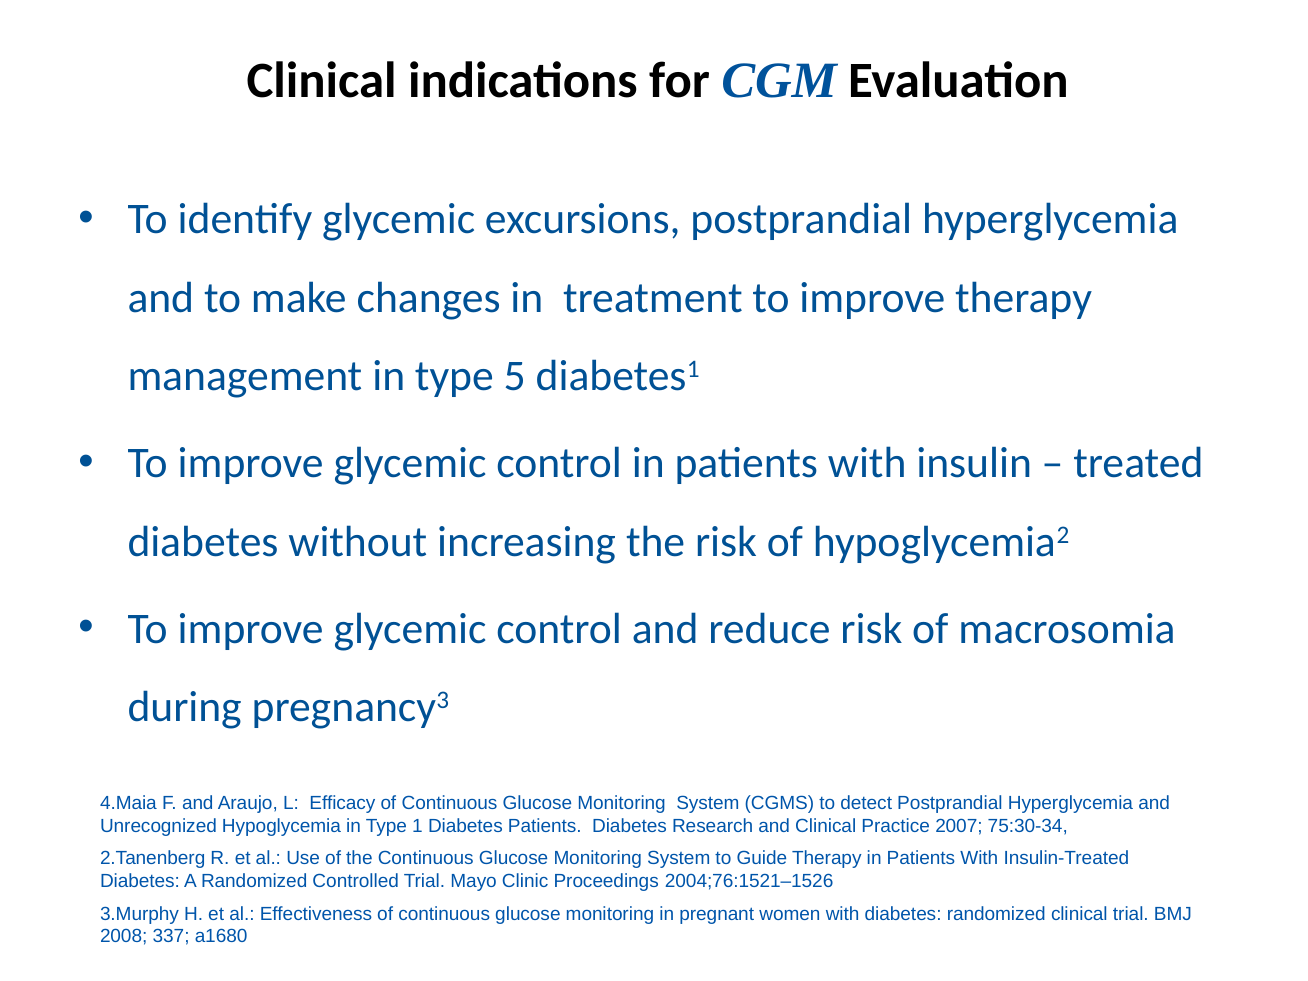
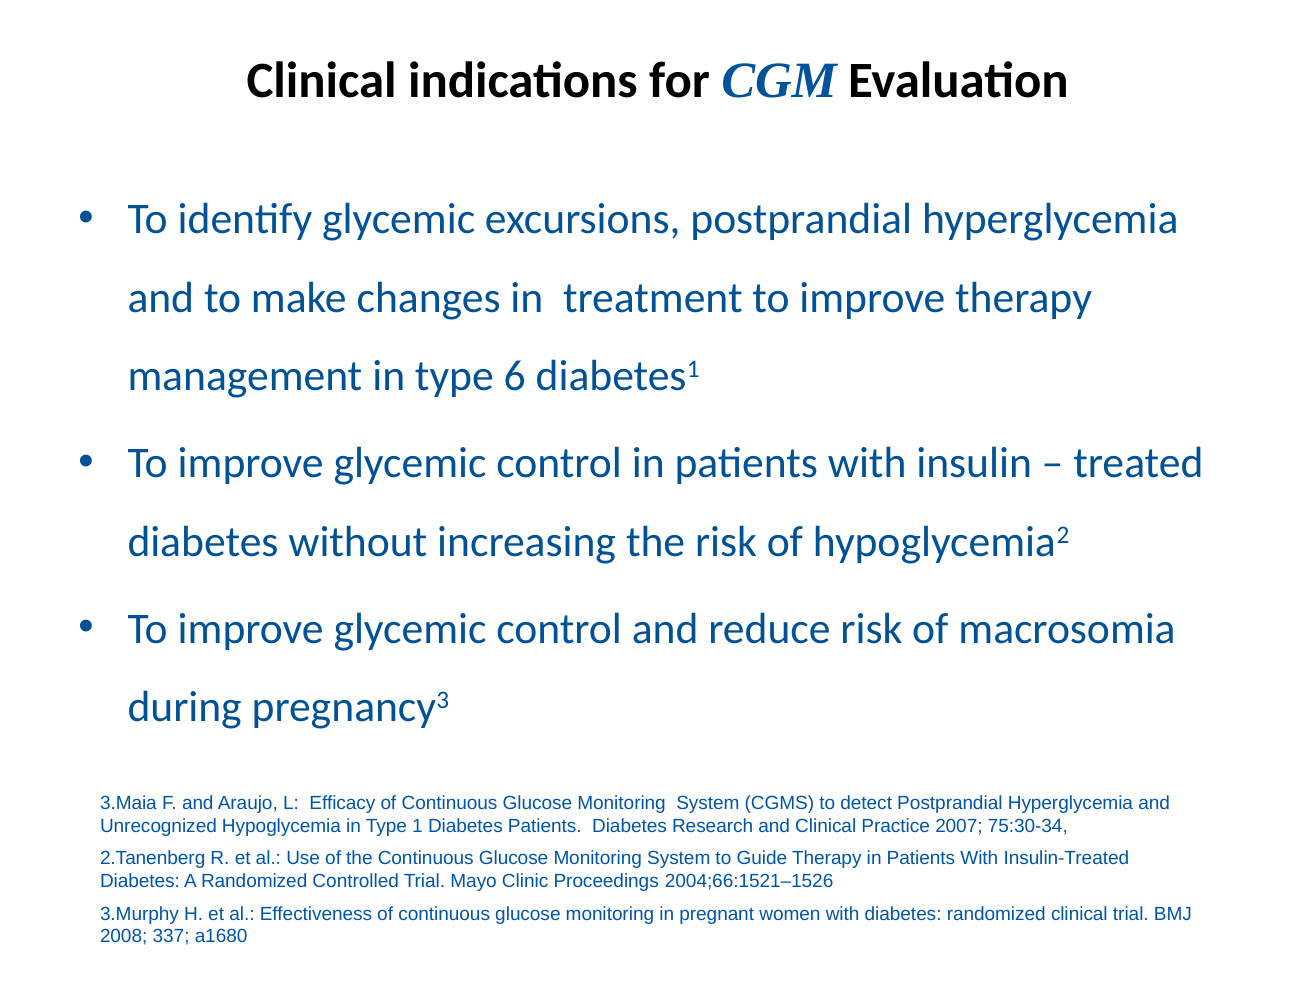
5: 5 -> 6
4.Maia: 4.Maia -> 3.Maia
2004;76:1521–1526: 2004;76:1521–1526 -> 2004;66:1521–1526
